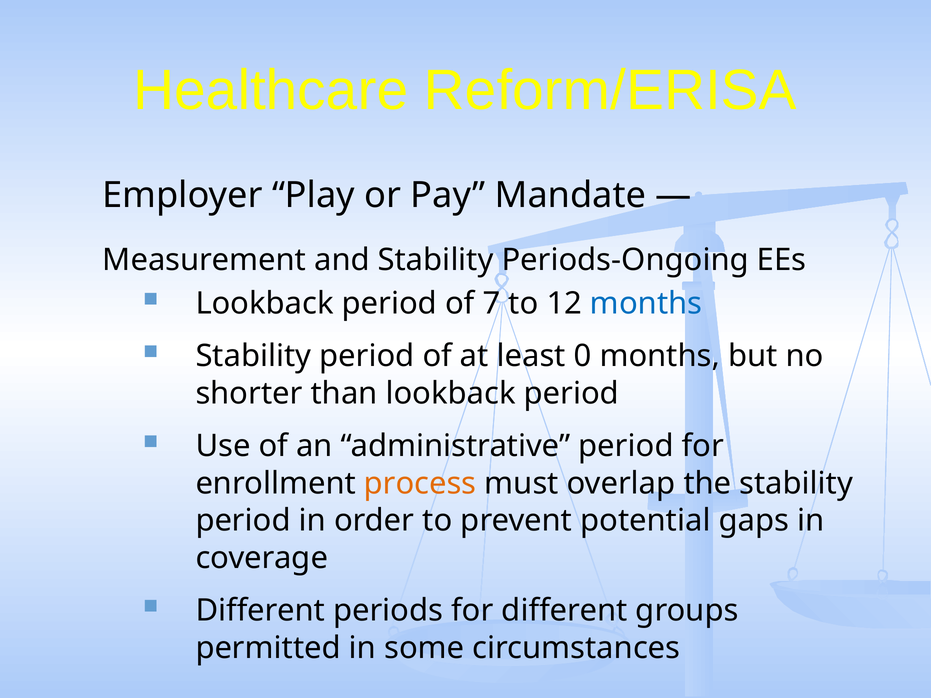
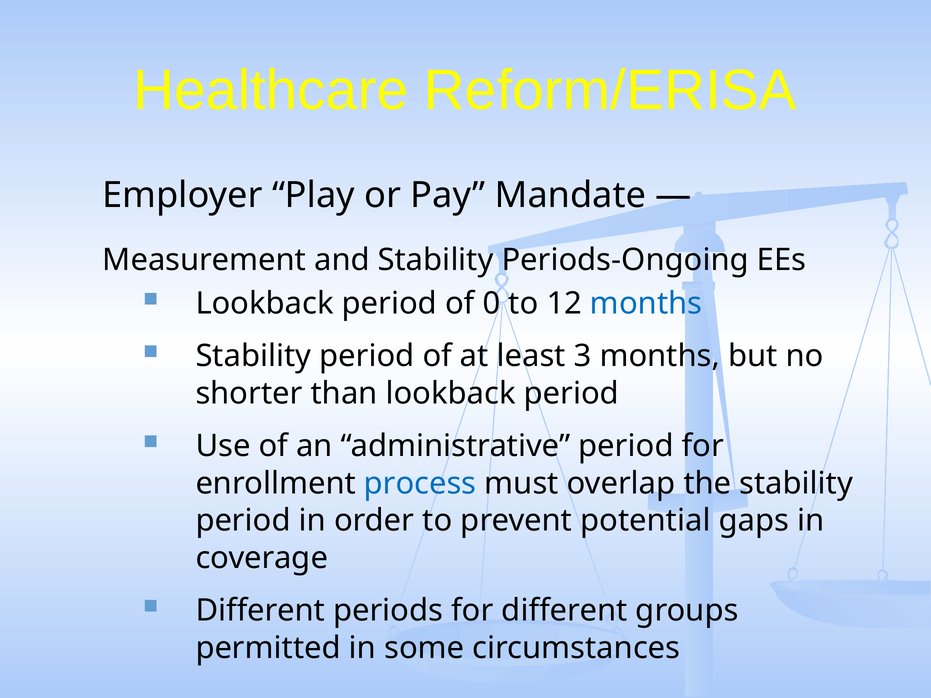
7: 7 -> 0
0: 0 -> 3
process colour: orange -> blue
